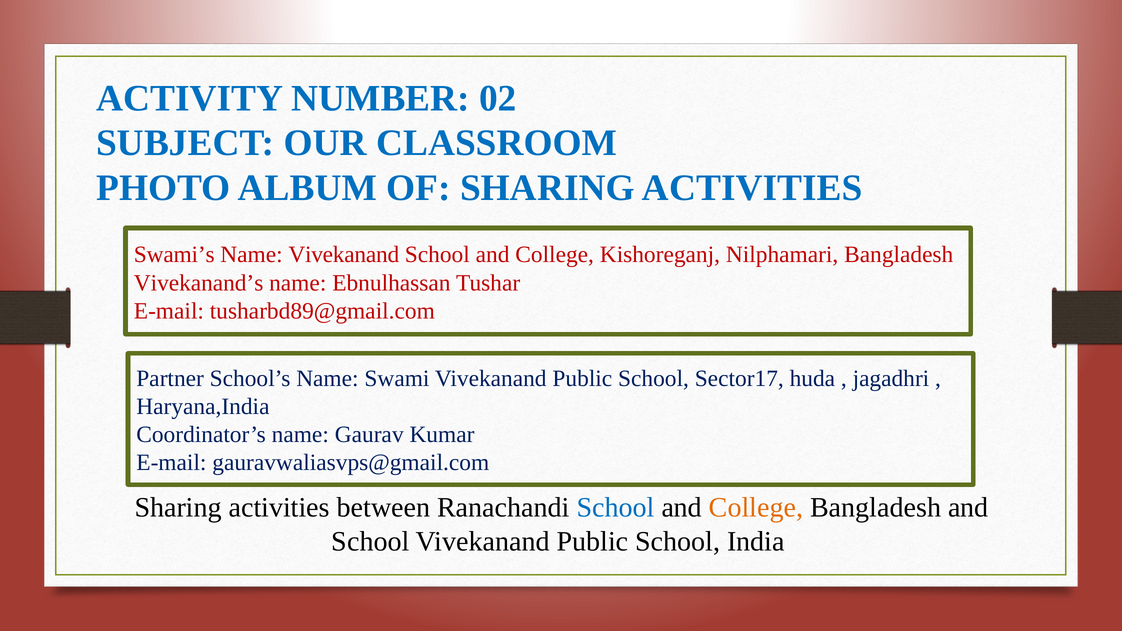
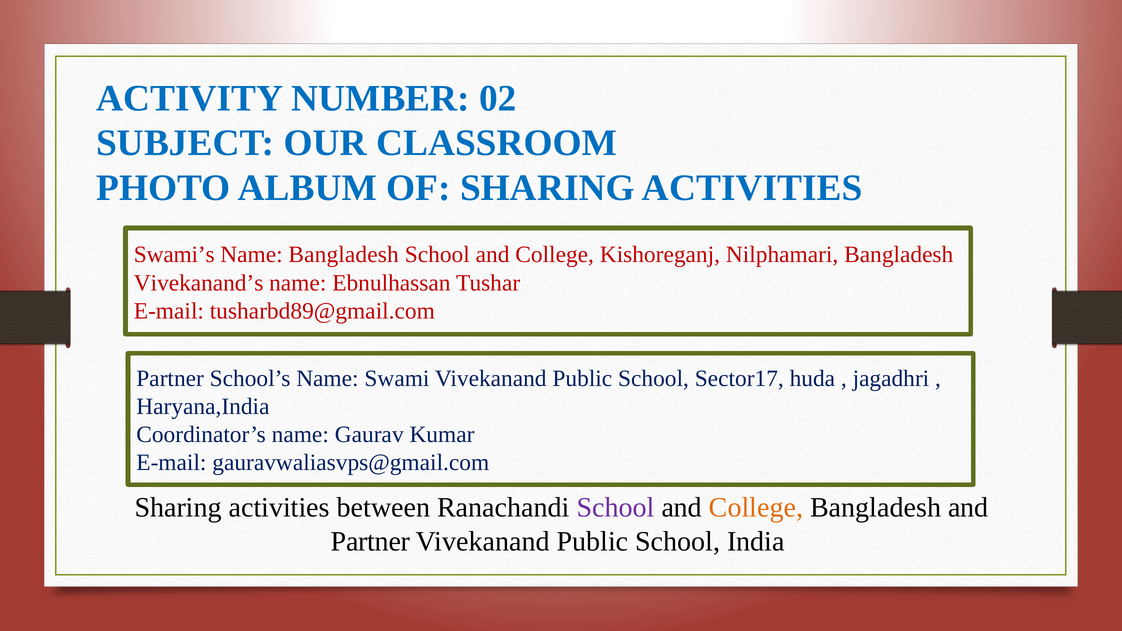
Name Vivekanand: Vivekanand -> Bangladesh
School at (616, 508) colour: blue -> purple
School at (370, 541): School -> Partner
